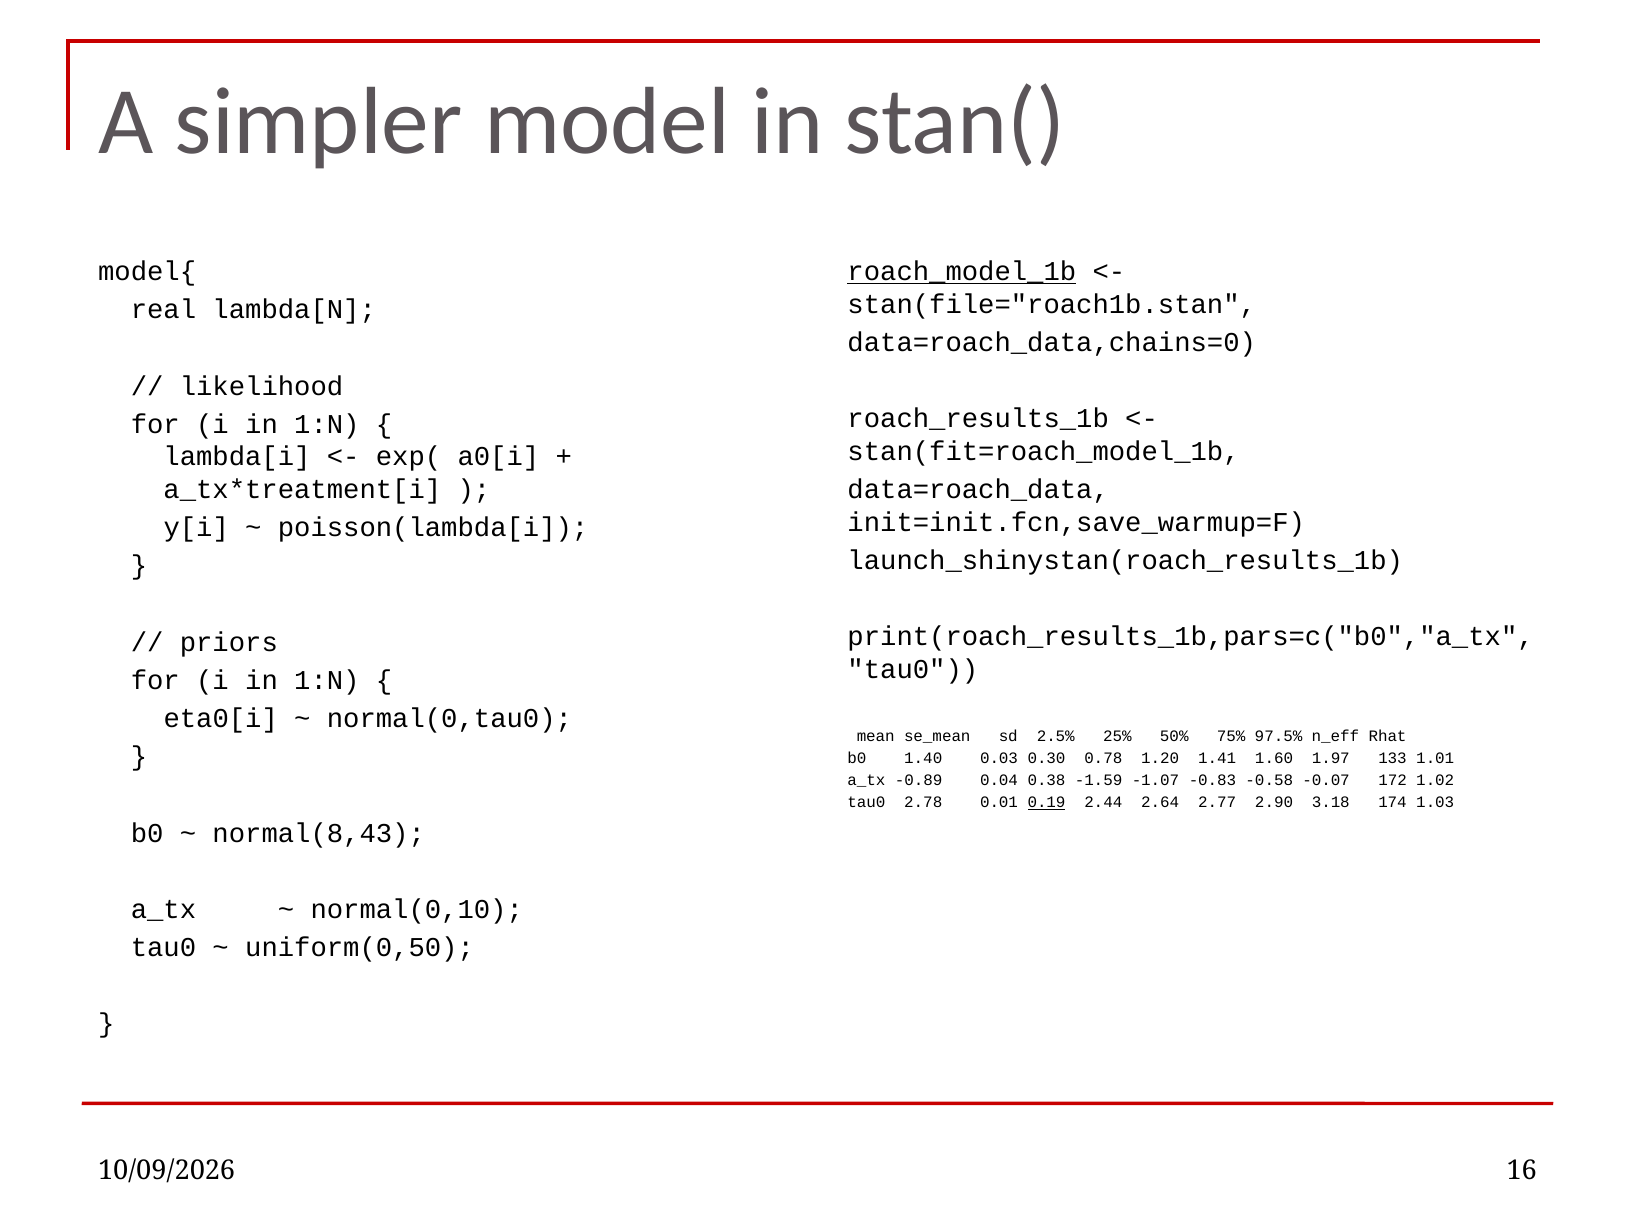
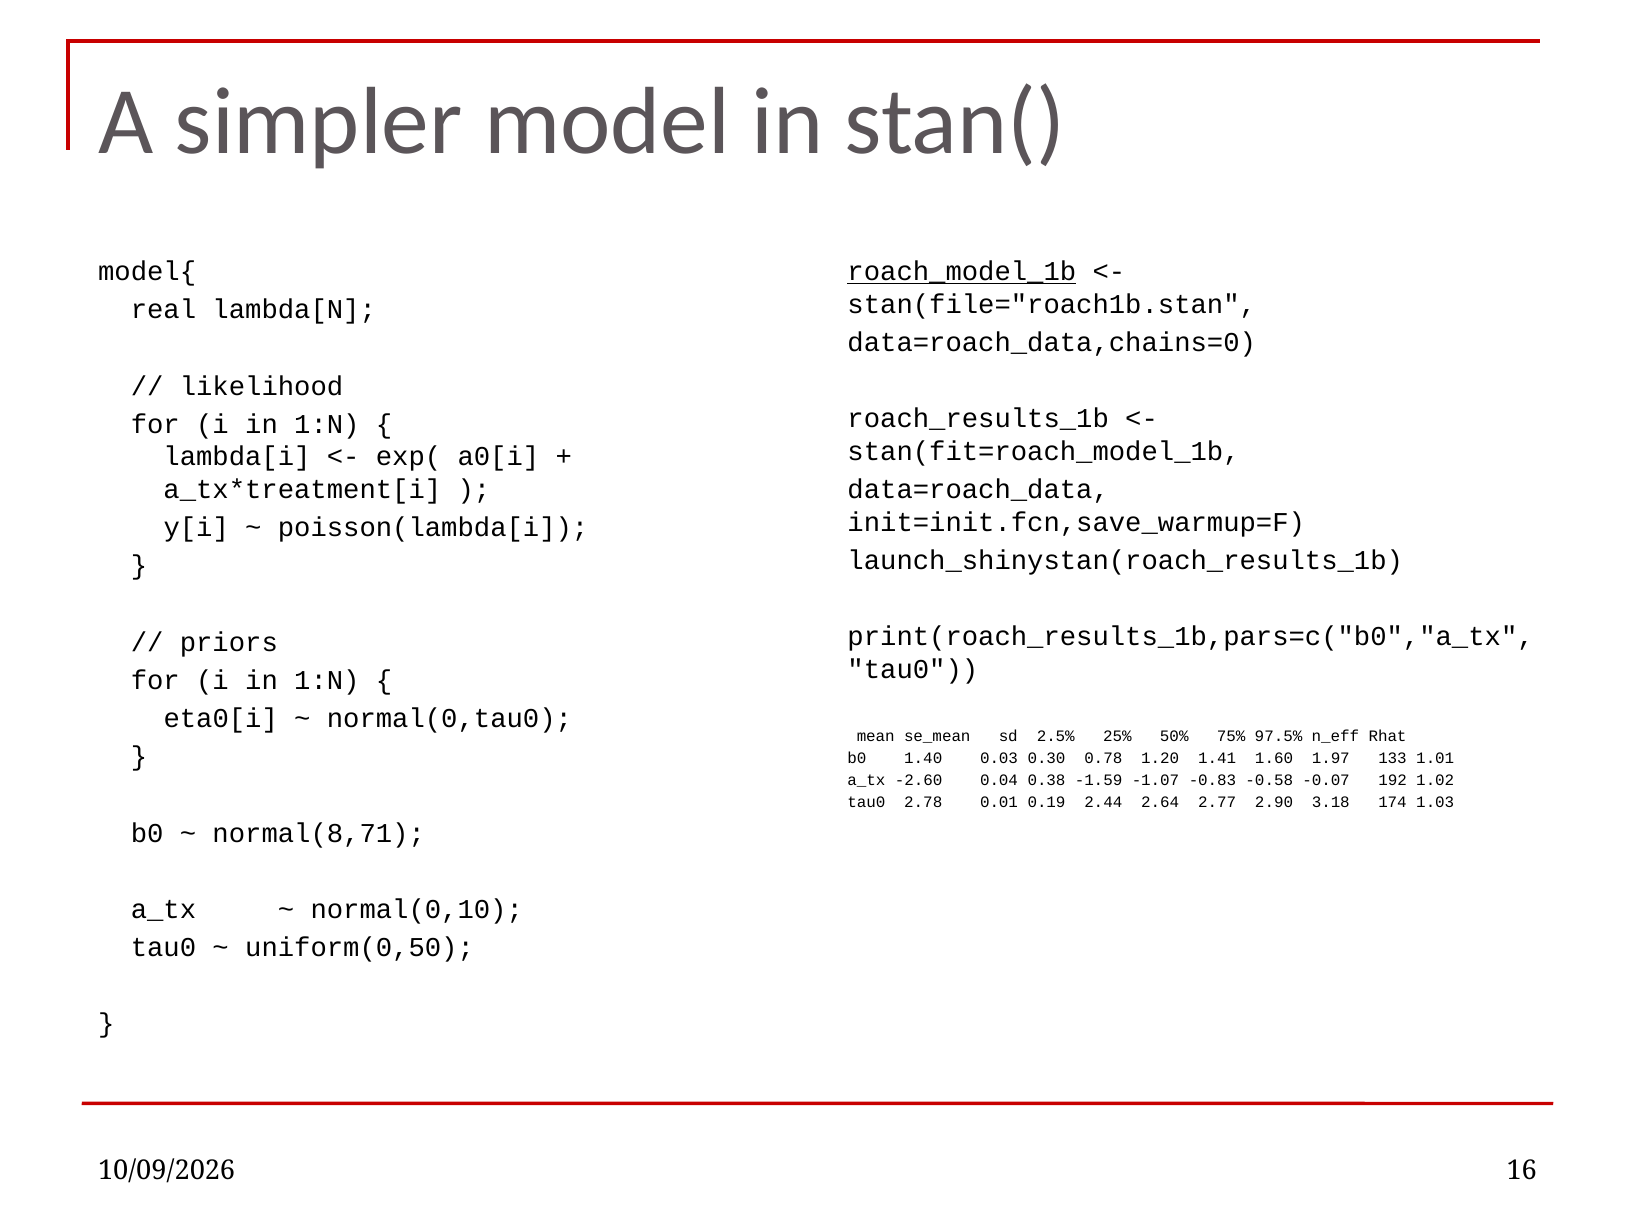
-0.89: -0.89 -> -2.60
172: 172 -> 192
0.19 underline: present -> none
normal(8,43: normal(8,43 -> normal(8,71
